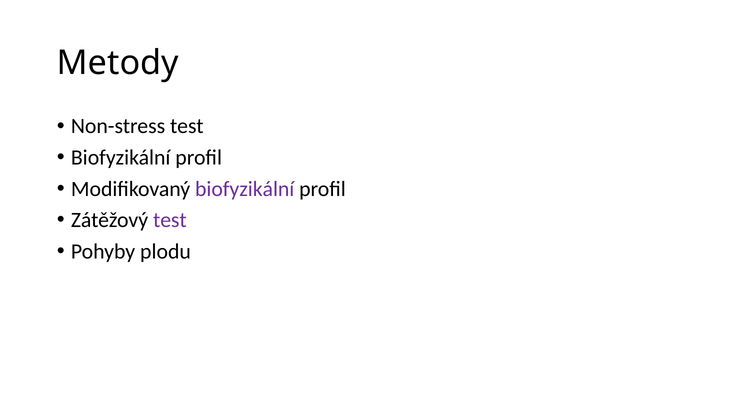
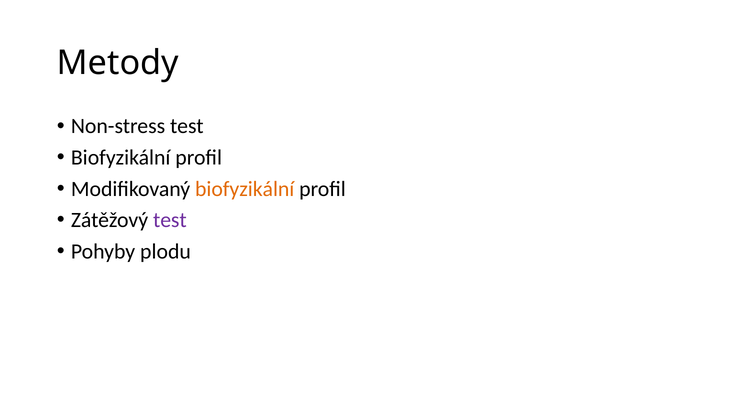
biofyzikální at (245, 189) colour: purple -> orange
